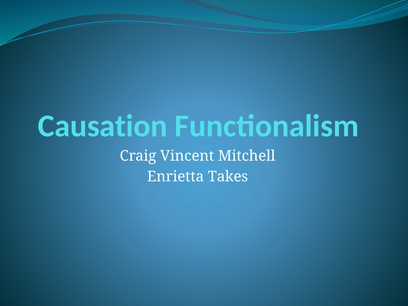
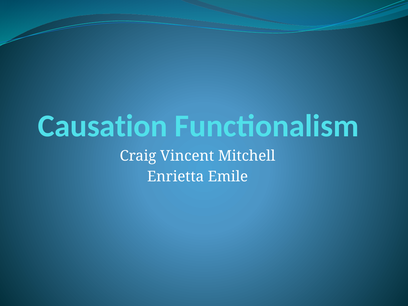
Takes: Takes -> Emile
